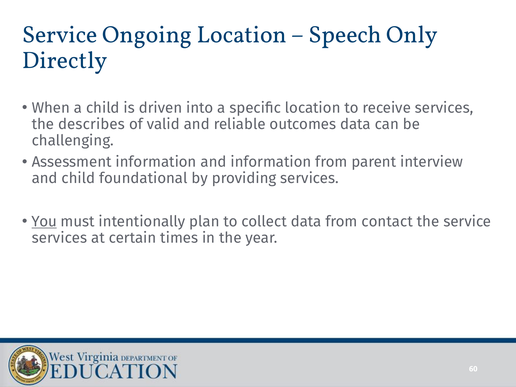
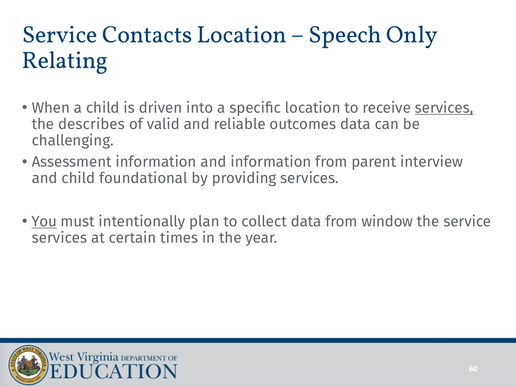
Ongoing: Ongoing -> Contacts
Directly: Directly -> Relating
services at (444, 108) underline: none -> present
contact: contact -> window
